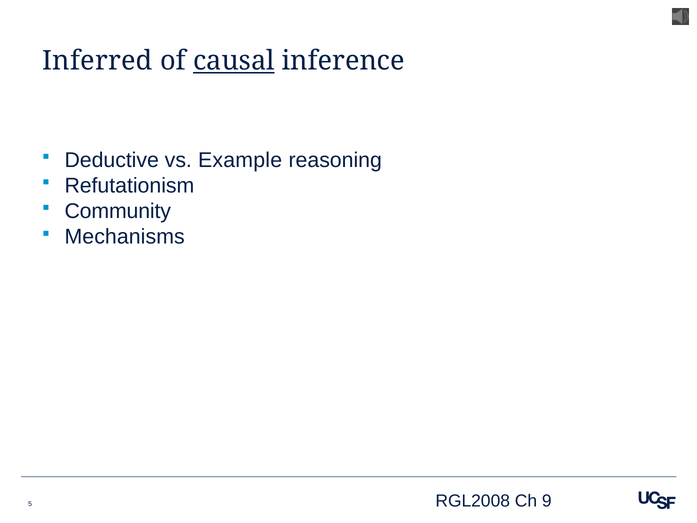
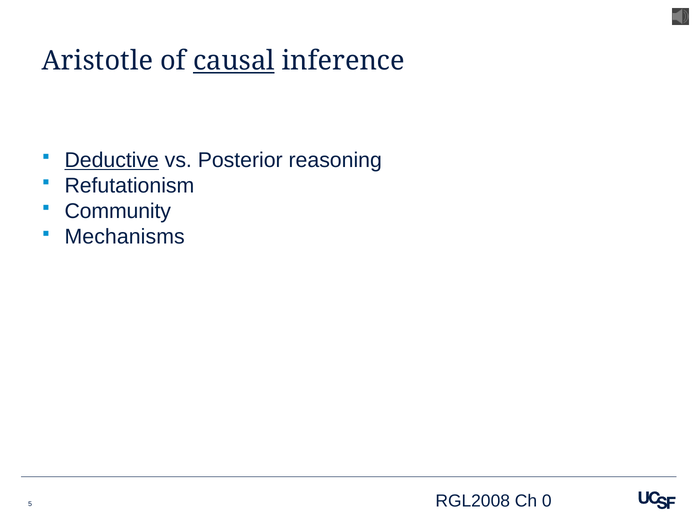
Inferred: Inferred -> Aristotle
Deductive underline: none -> present
Example: Example -> Posterior
9: 9 -> 0
